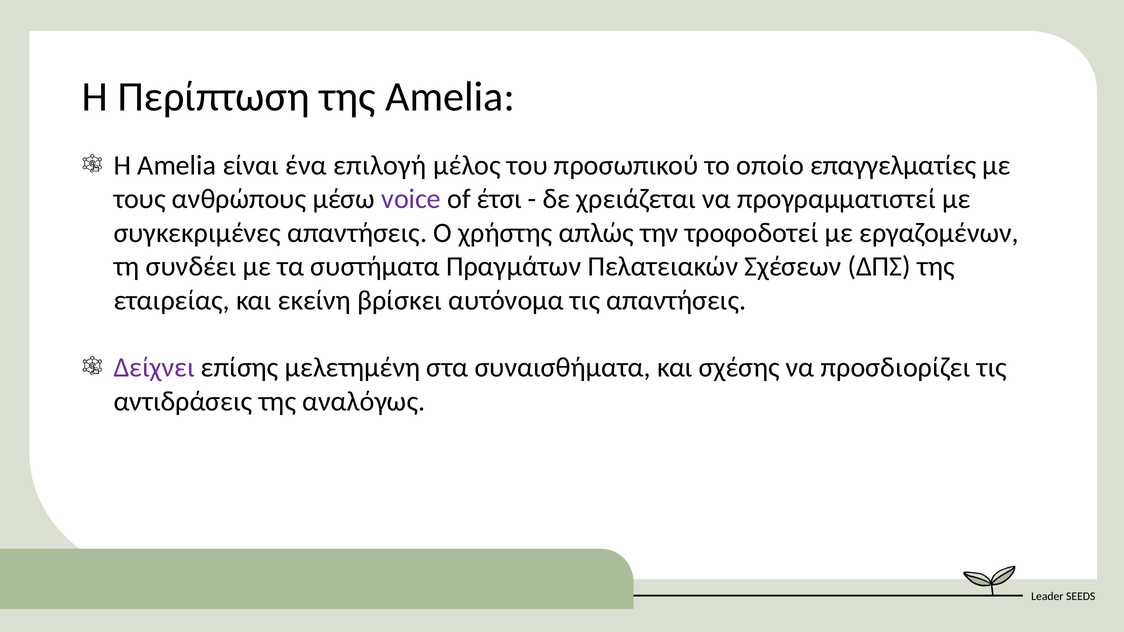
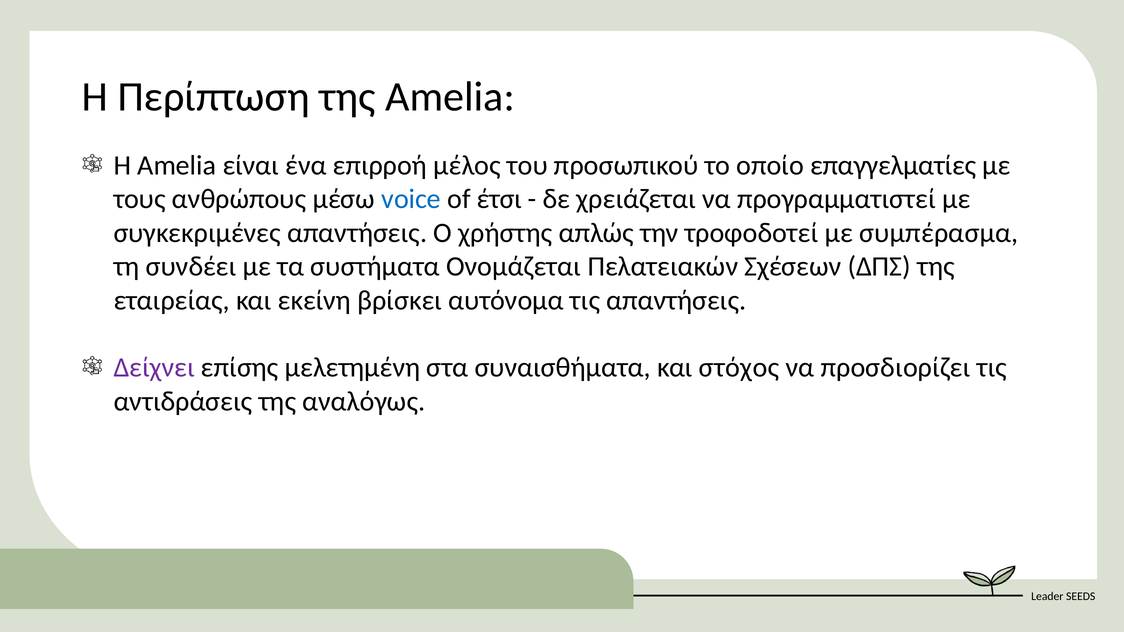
επιλογή: επιλογή -> επιρροή
voice colour: purple -> blue
εργαζομένων: εργαζομένων -> συμπέρασμα
Πραγμάτων: Πραγμάτων -> Ονομάζεται
σχέσης: σχέσης -> στόχος
